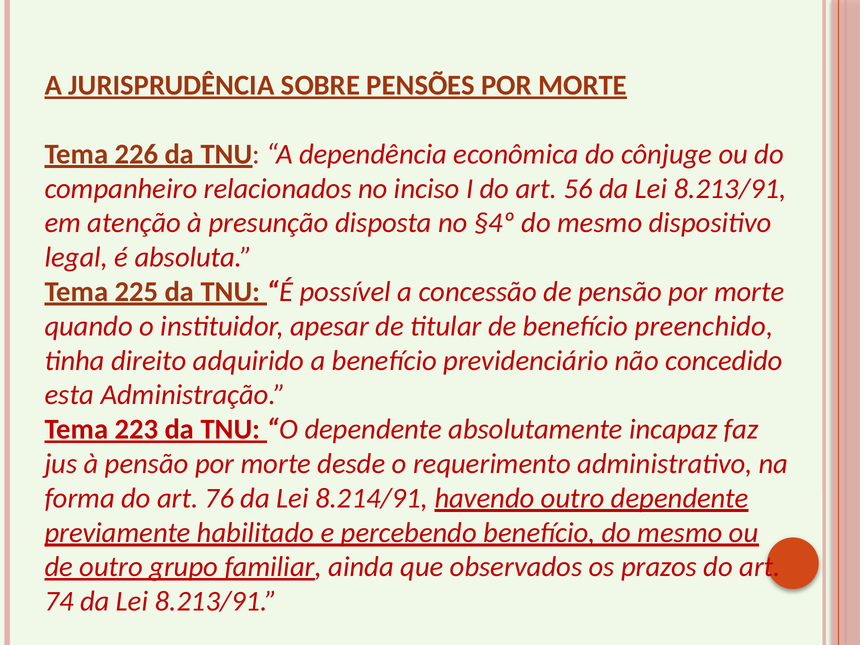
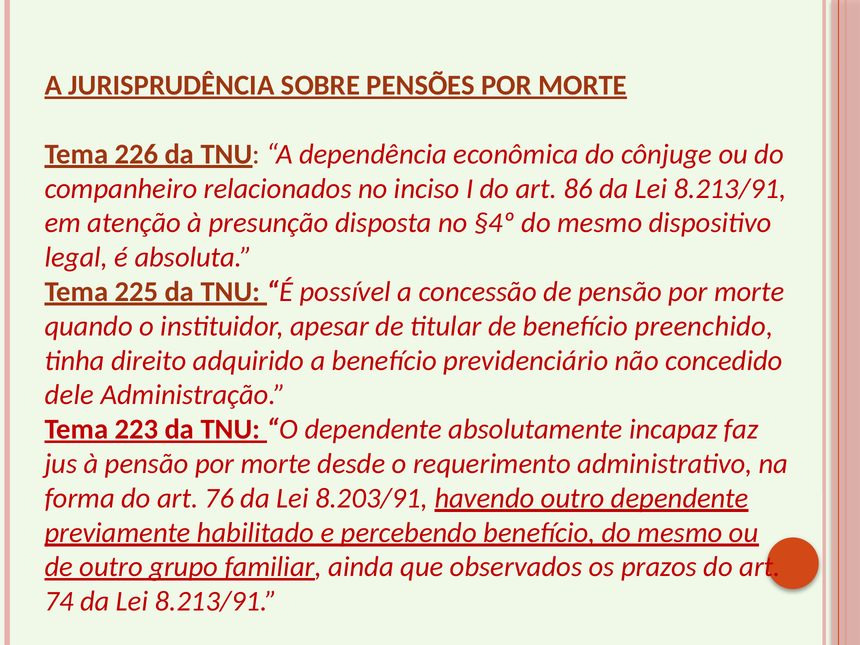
56: 56 -> 86
esta: esta -> dele
8.214/91: 8.214/91 -> 8.203/91
